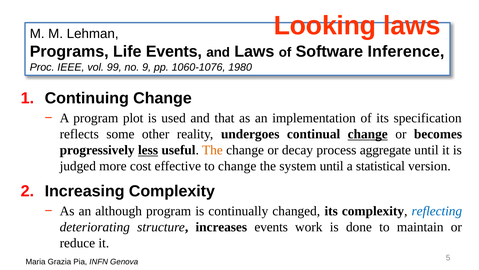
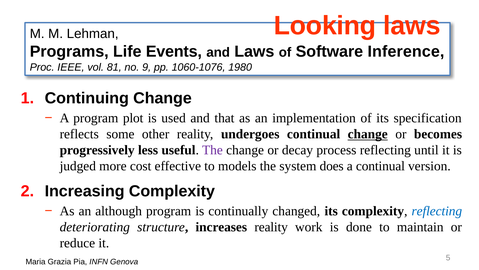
99: 99 -> 81
less underline: present -> none
The at (212, 150) colour: orange -> purple
process aggregate: aggregate -> reflecting
to change: change -> models
system until: until -> does
a statistical: statistical -> continual
increases events: events -> reality
